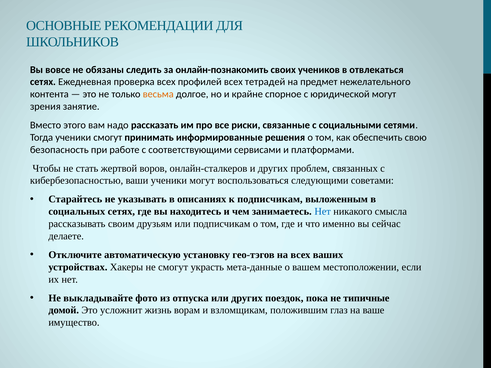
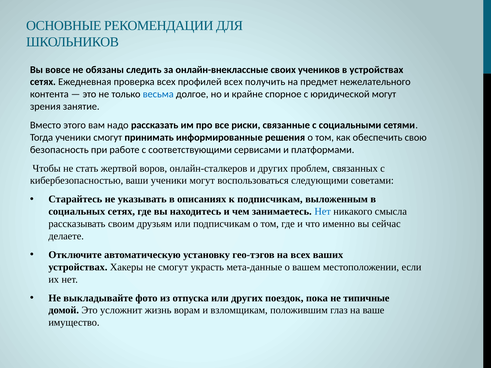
онлайн-познакомить: онлайн-познакомить -> онлайн-внеклассные
в отвлекаться: отвлекаться -> устройствах
тетрадей: тетрадей -> получить
весьма colour: orange -> blue
